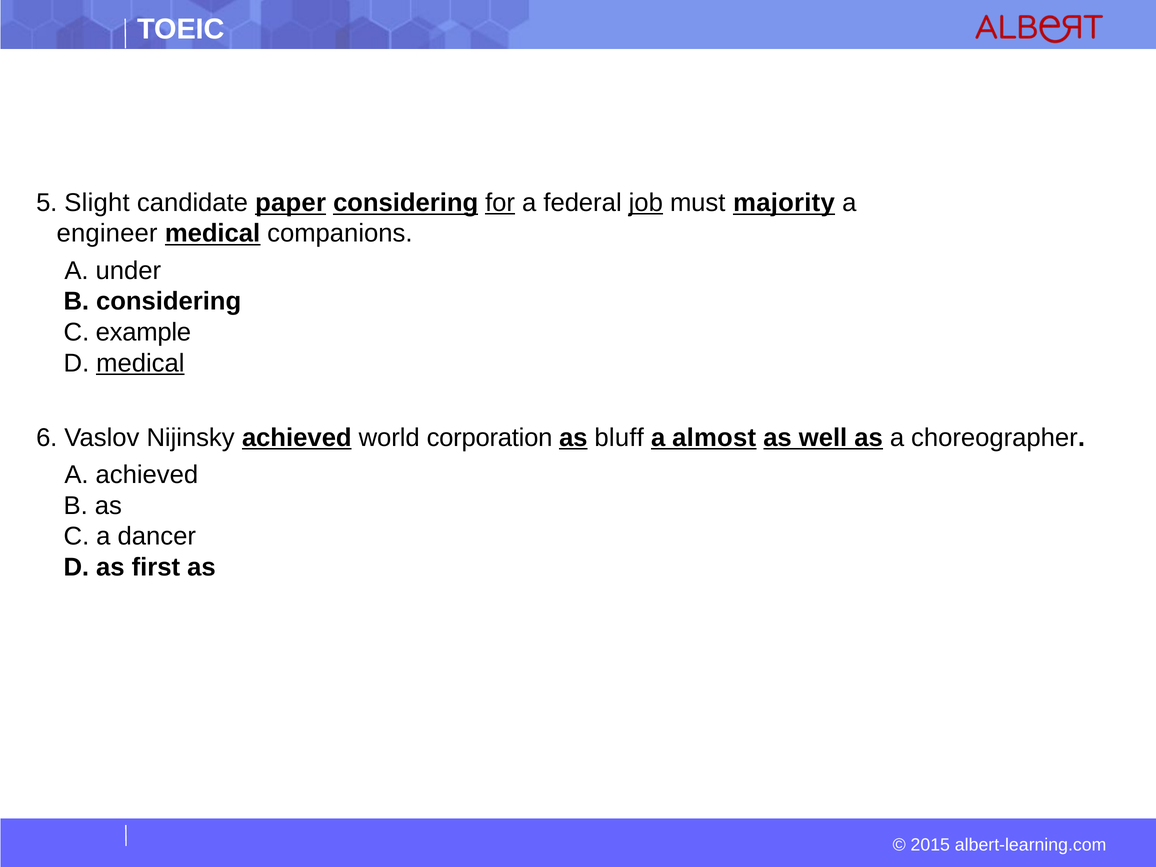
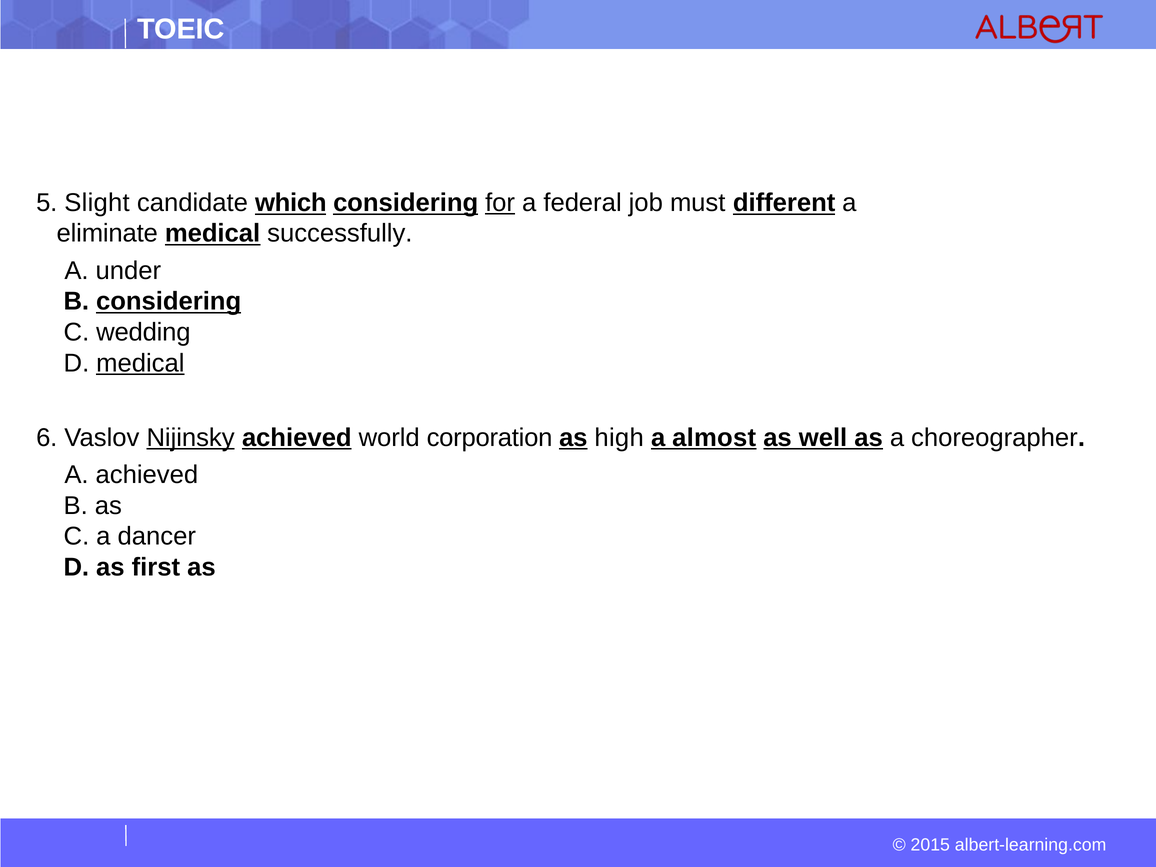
paper: paper -> which
job underline: present -> none
majority: majority -> different
engineer: engineer -> eliminate
companions: companions -> successfully
considering at (169, 302) underline: none -> present
example: example -> wedding
Nijinsky underline: none -> present
bluff: bluff -> high
